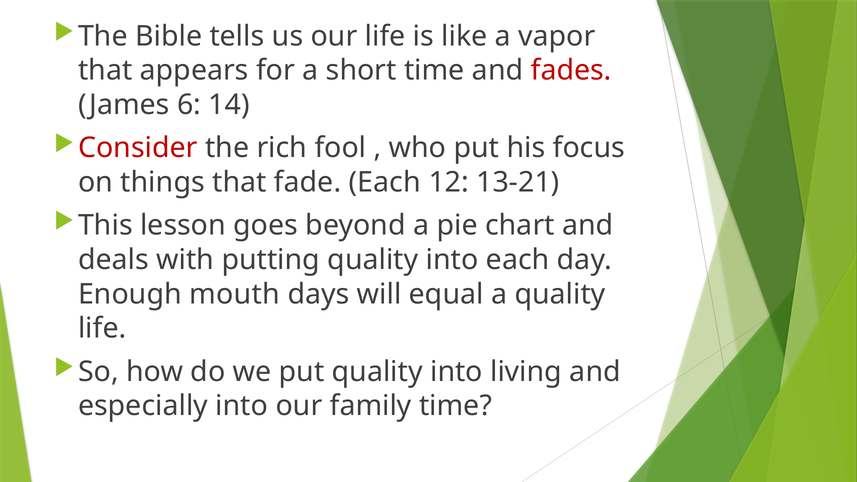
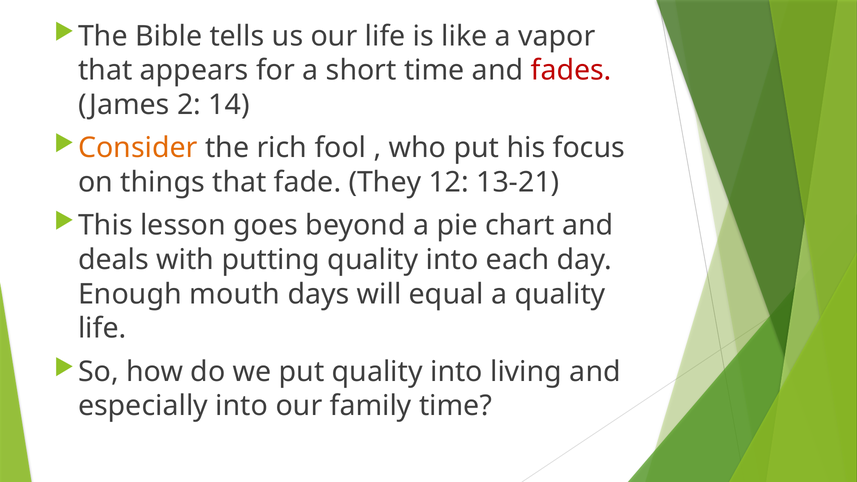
6: 6 -> 2
Consider colour: red -> orange
fade Each: Each -> They
